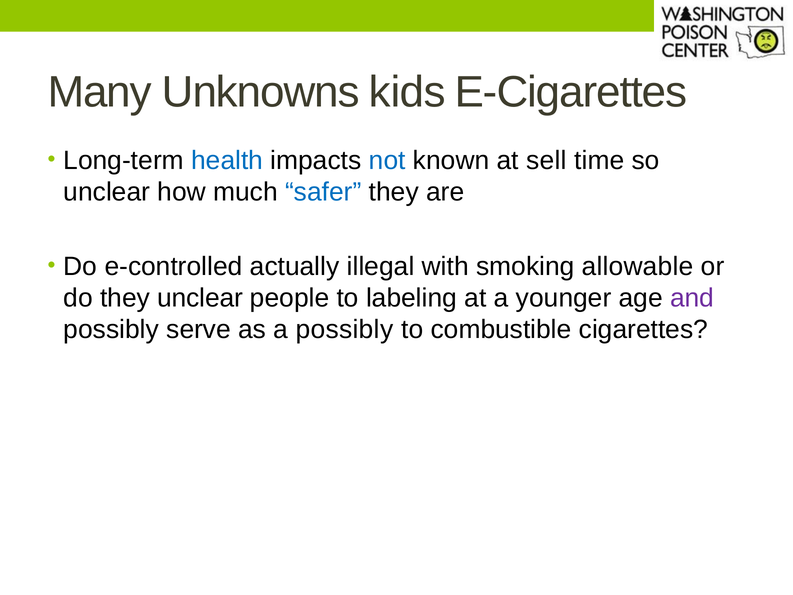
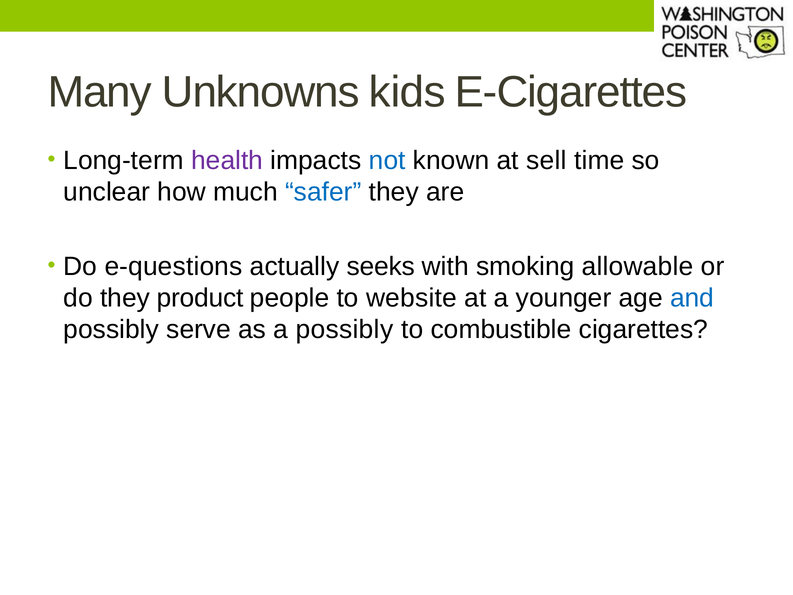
health colour: blue -> purple
e-controlled: e-controlled -> e-questions
illegal: illegal -> seeks
they unclear: unclear -> product
labeling: labeling -> website
and colour: purple -> blue
